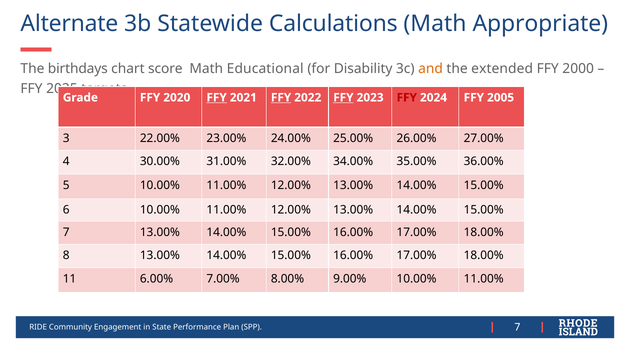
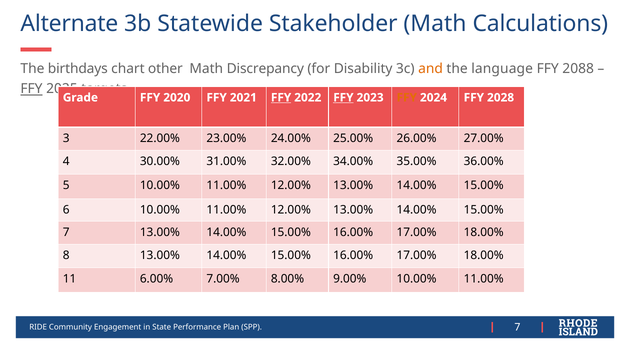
Calculations: Calculations -> Stakeholder
Appropriate: Appropriate -> Calculations
score: score -> other
Educational: Educational -> Discrepancy
extended: extended -> language
2000: 2000 -> 2088
FFY at (32, 89) underline: none -> present
FFY at (217, 98) underline: present -> none
FFY at (407, 98) colour: red -> orange
2005: 2005 -> 2028
